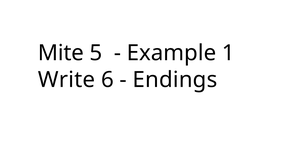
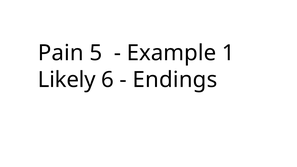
Mite: Mite -> Pain
Write: Write -> Likely
